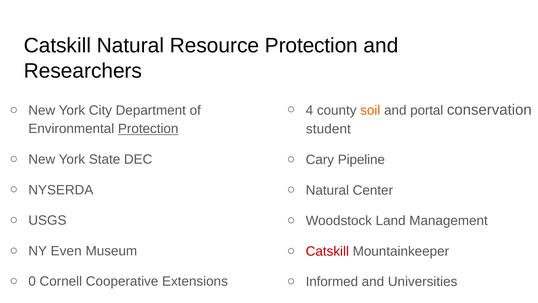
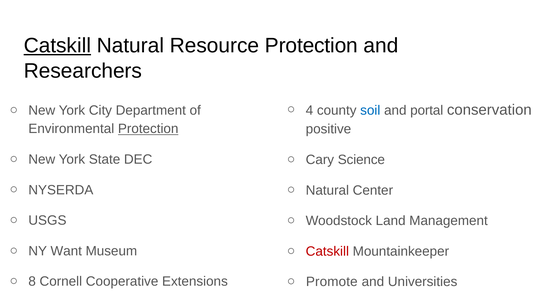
Catskill at (57, 46) underline: none -> present
soil colour: orange -> blue
student: student -> positive
Pipeline: Pipeline -> Science
Even: Even -> Want
0: 0 -> 8
Informed: Informed -> Promote
